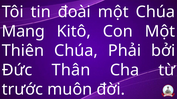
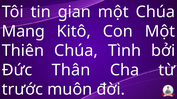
đoài: đoài -> gian
Phải: Phải -> Tình
